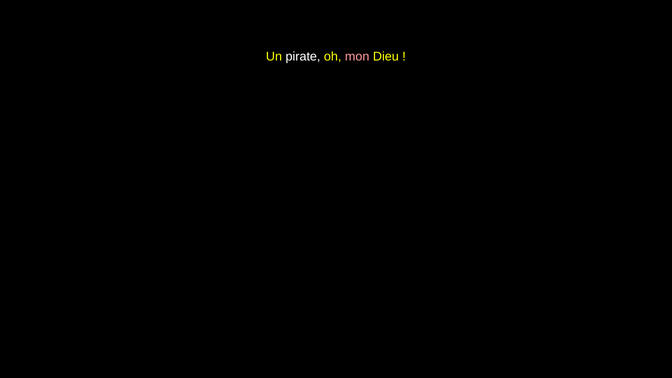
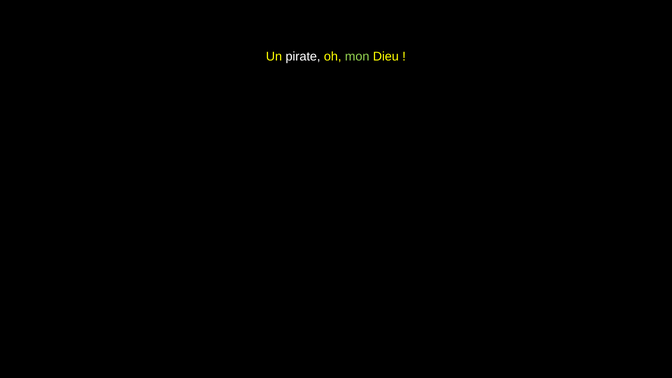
mon colour: pink -> light green
